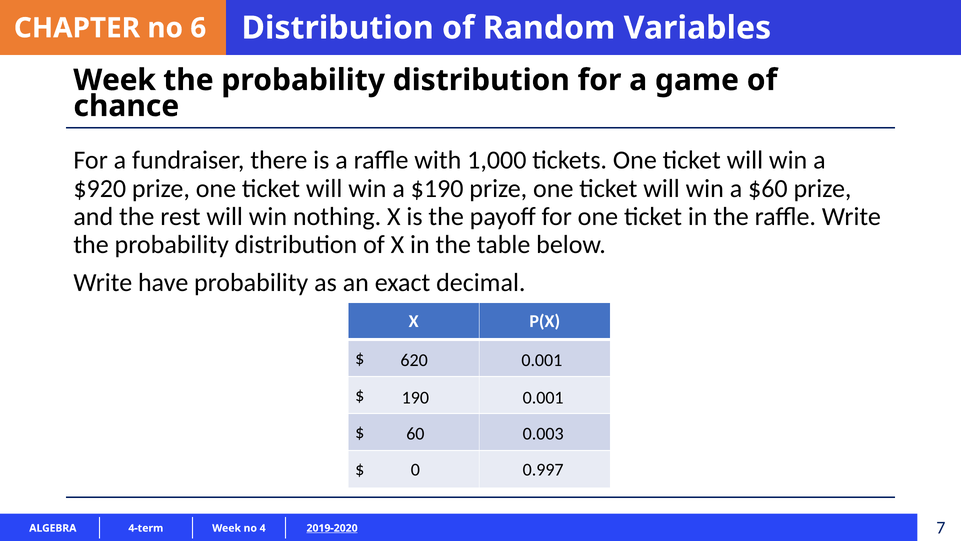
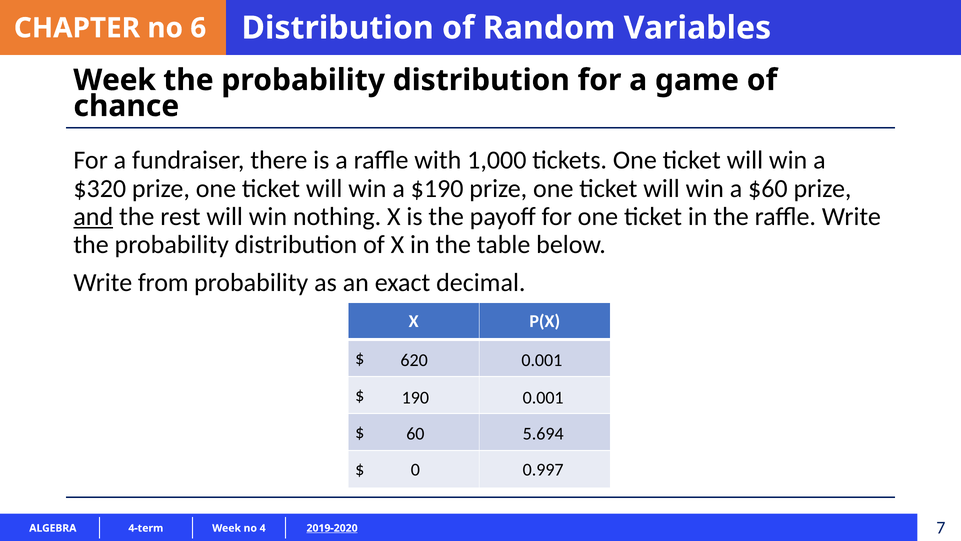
$920: $920 -> $320
and underline: none -> present
have: have -> from
0.003: 0.003 -> 5.694
